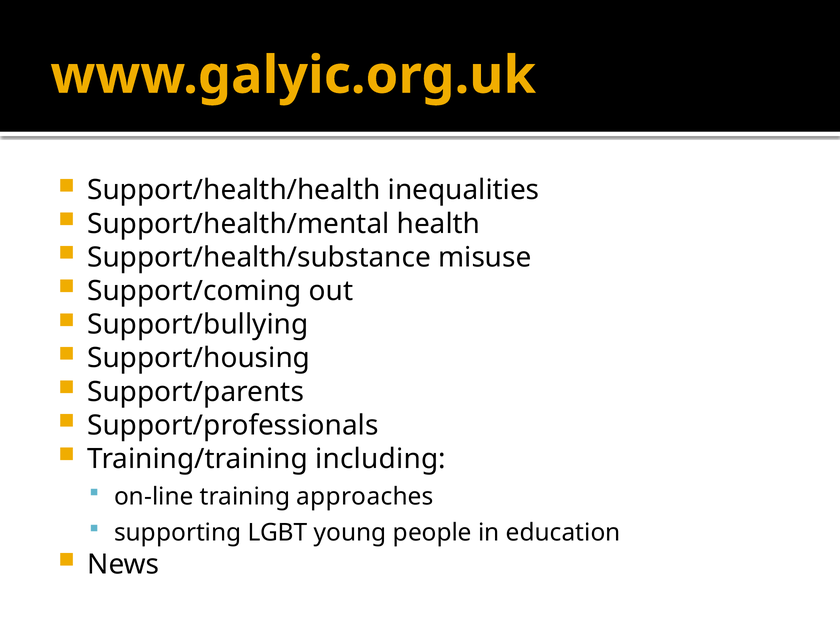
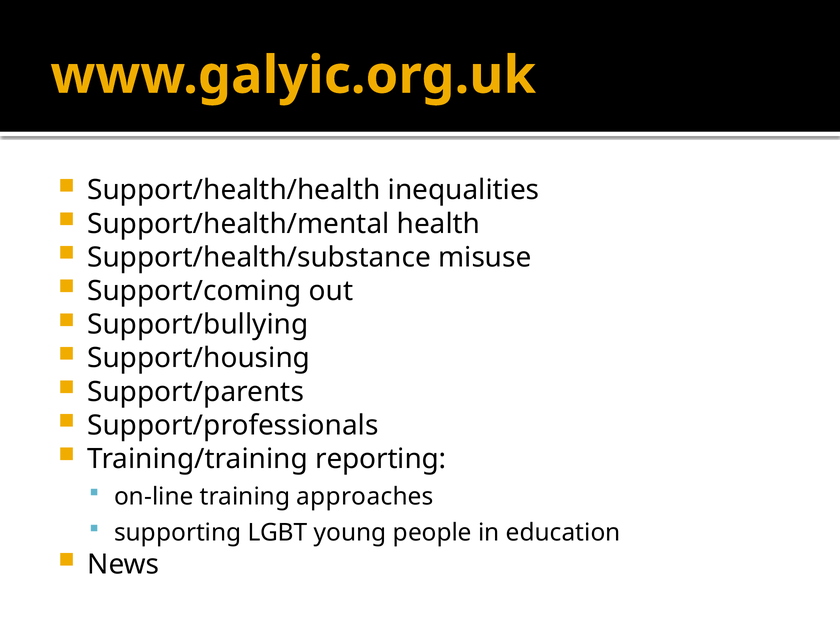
including: including -> reporting
